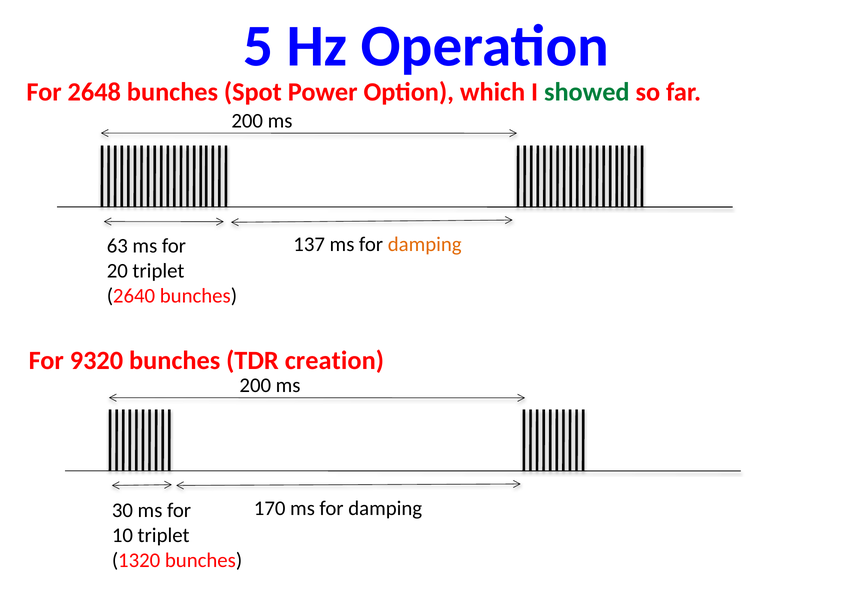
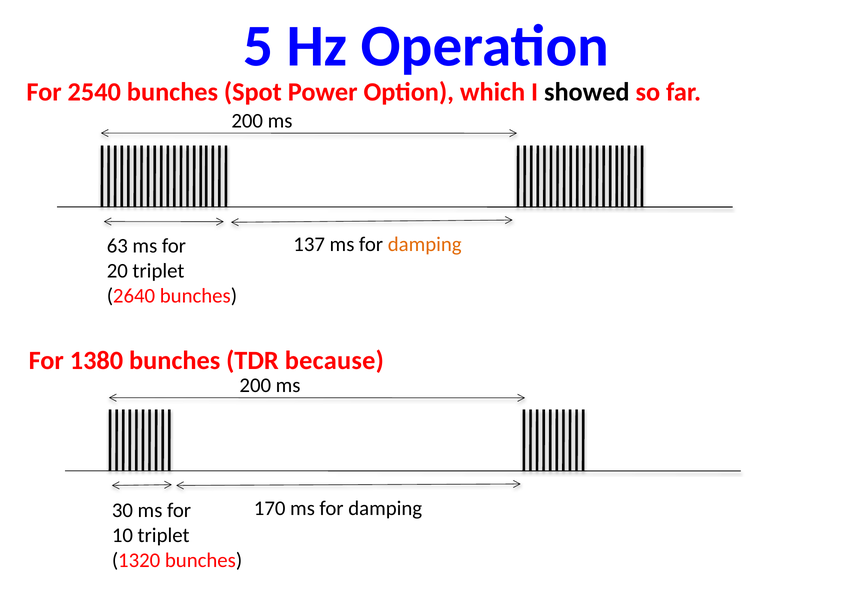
2648: 2648 -> 2540
showed colour: green -> black
9320: 9320 -> 1380
creation: creation -> because
